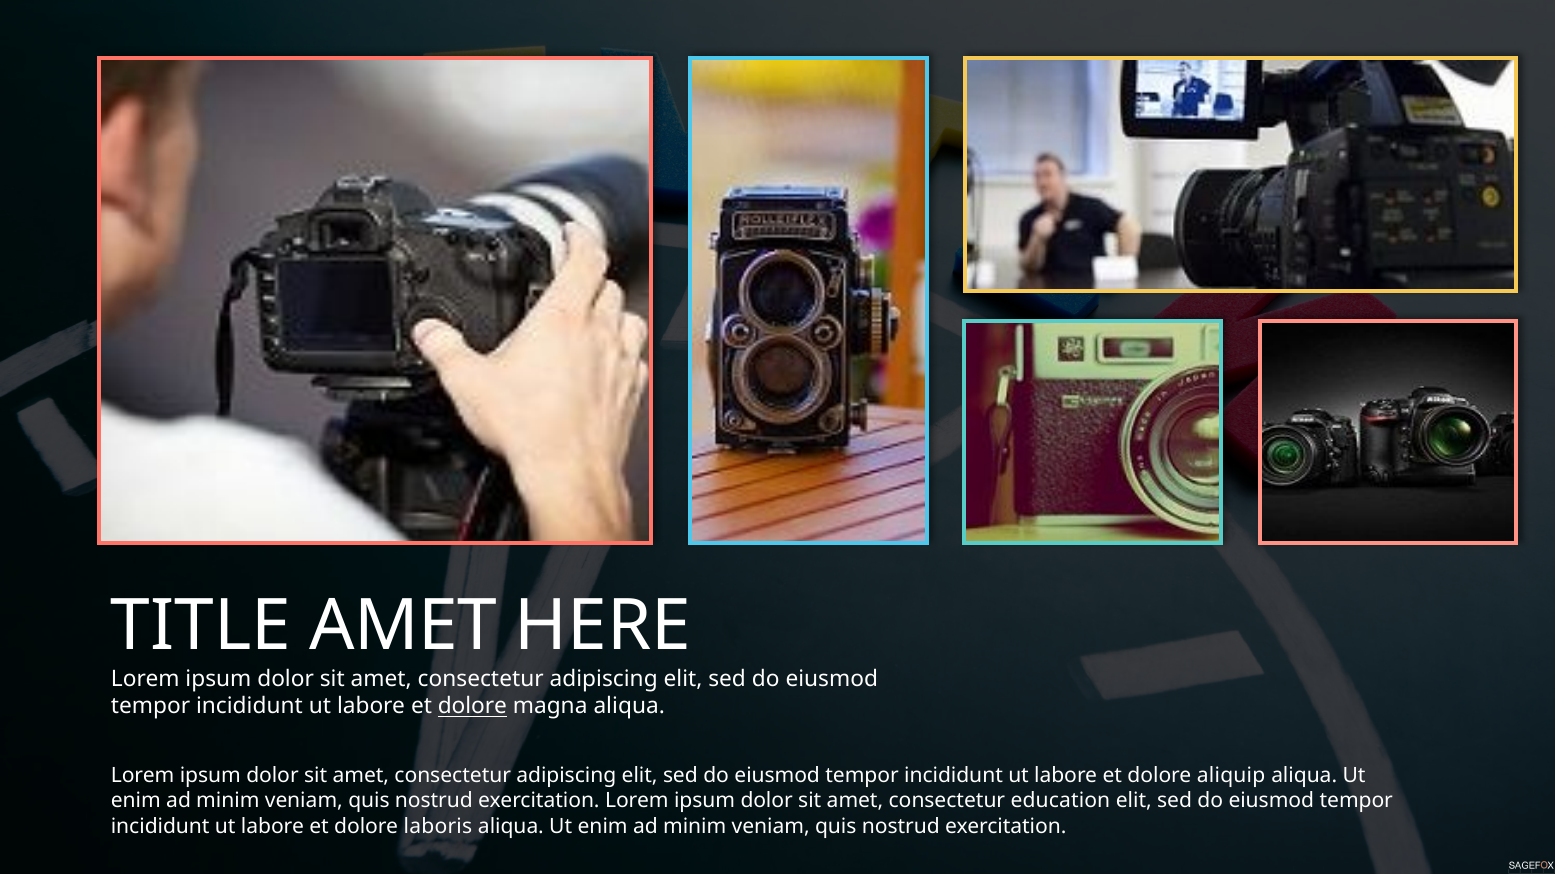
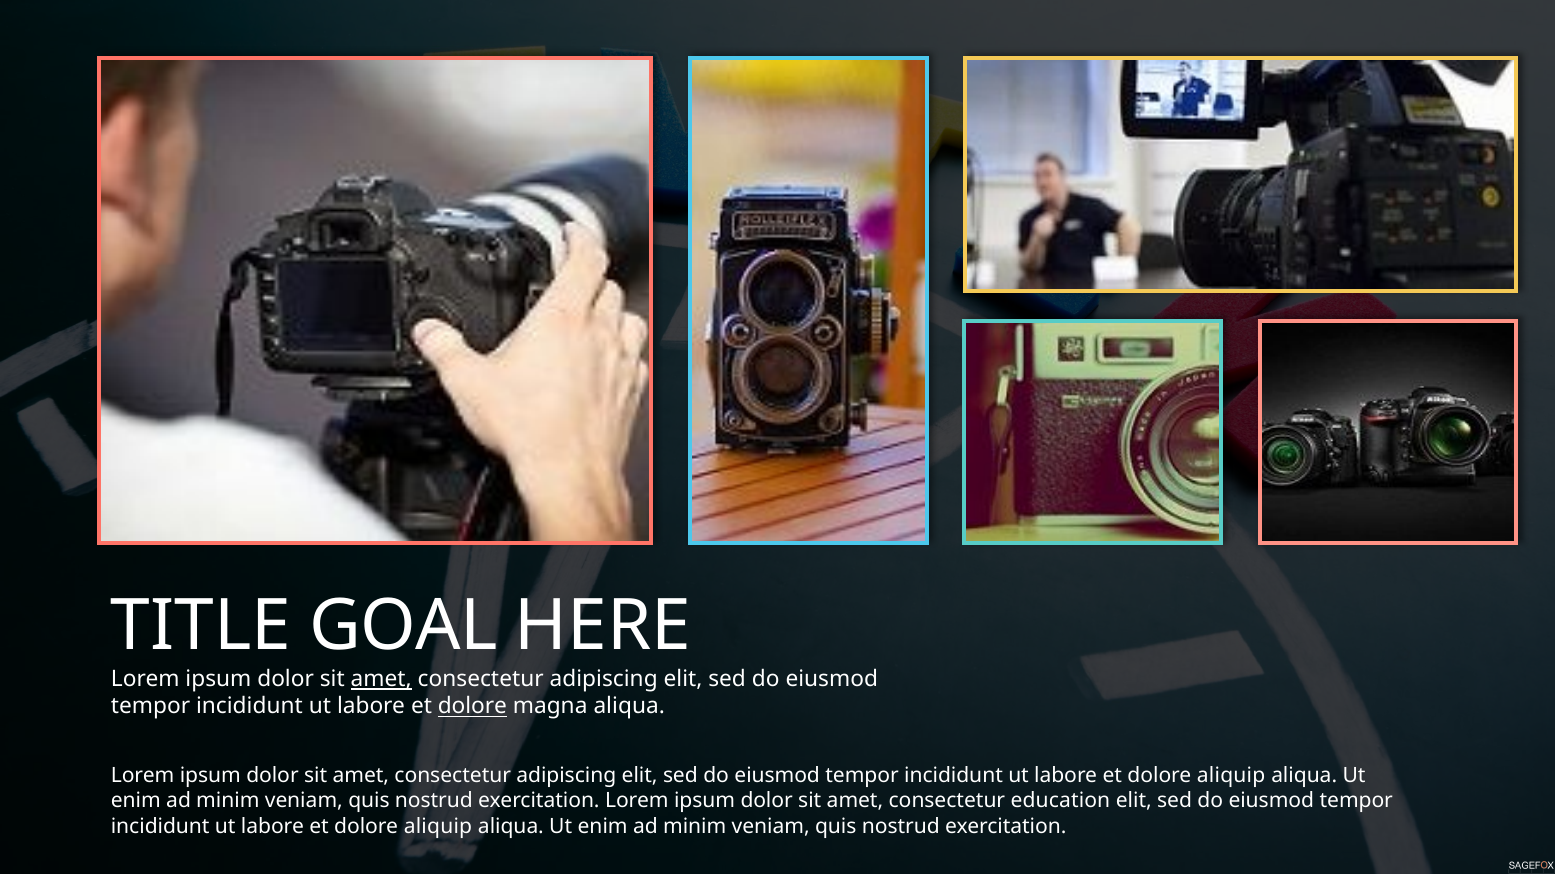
TITLE AMET: AMET -> GOAL
amet at (381, 680) underline: none -> present
laboris at (438, 827): laboris -> aliquip
